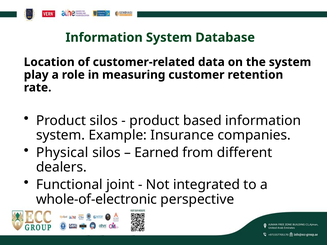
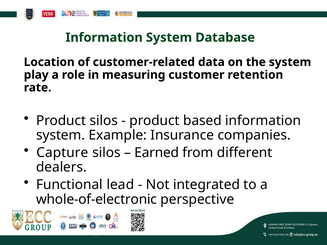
Physical: Physical -> Capture
joint: joint -> lead
